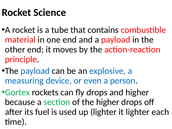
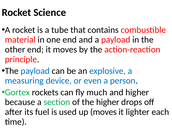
fly drops: drops -> much
up lighter: lighter -> moves
